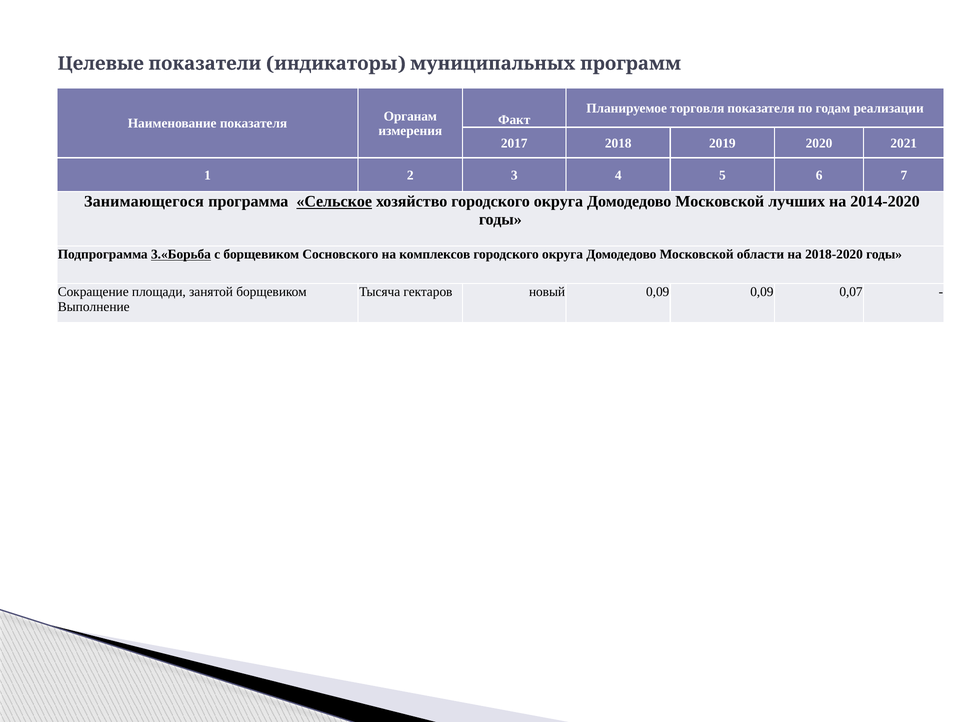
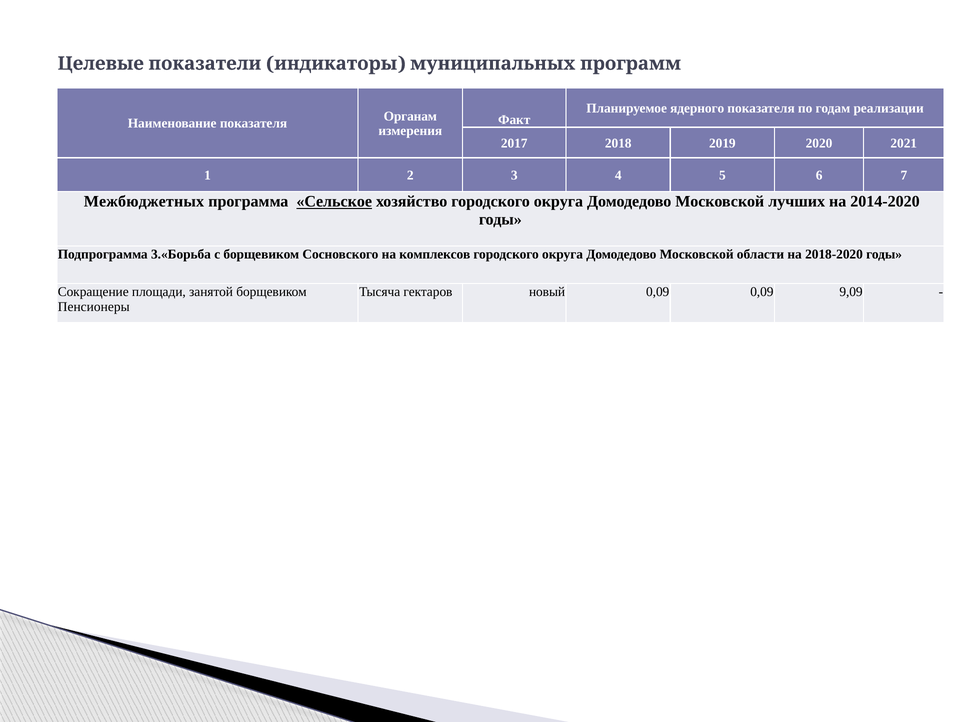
торговля: торговля -> ядерного
Занимающегося: Занимающегося -> Межбюджетных
3.«Борьба underline: present -> none
0,07: 0,07 -> 9,09
Выполнение: Выполнение -> Пенсионеры
